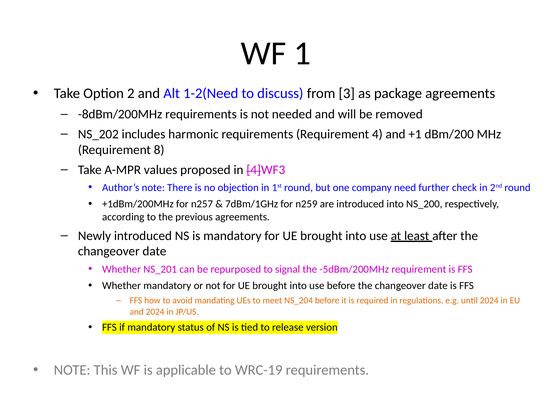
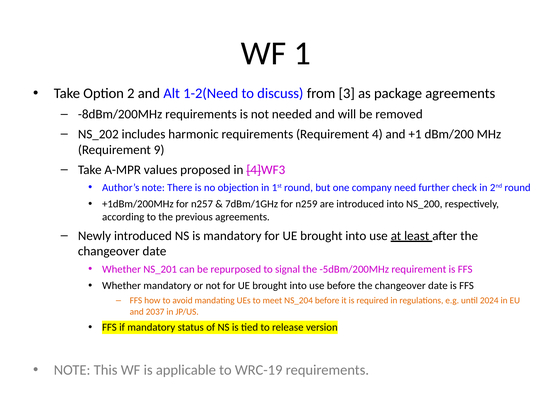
8: 8 -> 9
and 2024: 2024 -> 2037
